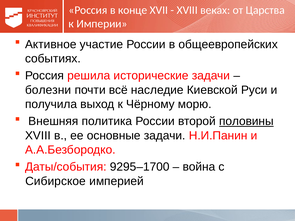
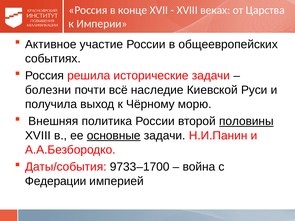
основные underline: none -> present
9295–1700: 9295–1700 -> 9733–1700
Сибирское: Сибирское -> Федерации
